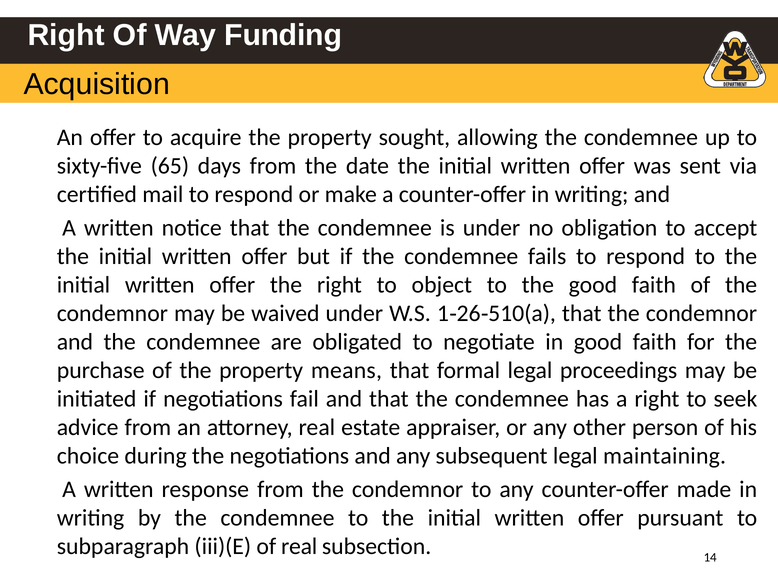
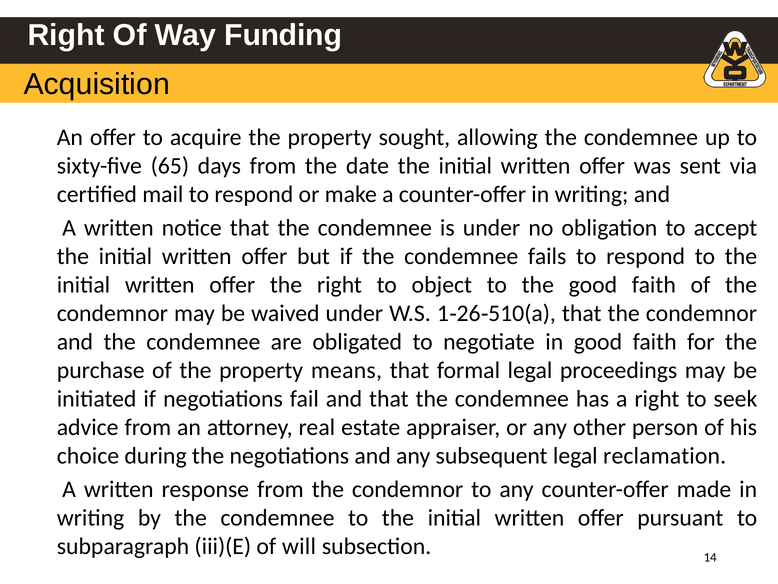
maintaining: maintaining -> reclamation
of real: real -> will
